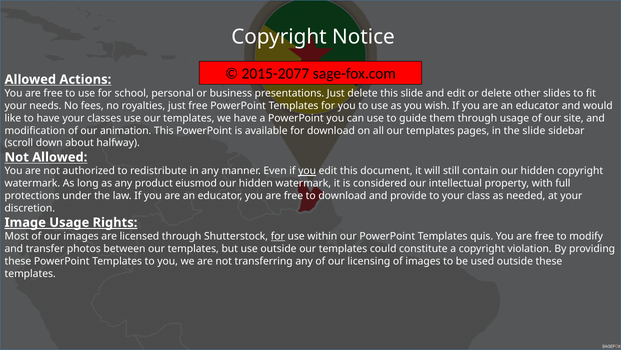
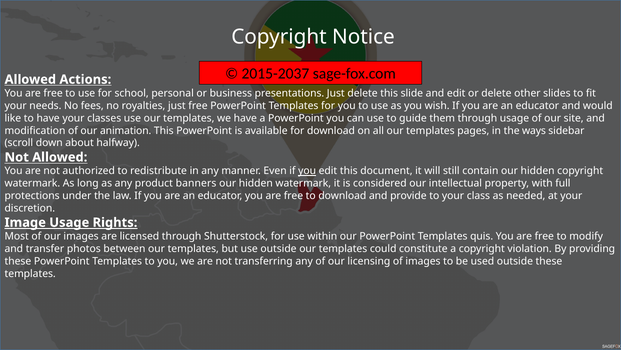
2015-2077: 2015-2077 -> 2015-2037
the slide: slide -> ways
eiusmod: eiusmod -> banners
for at (278, 236) underline: present -> none
